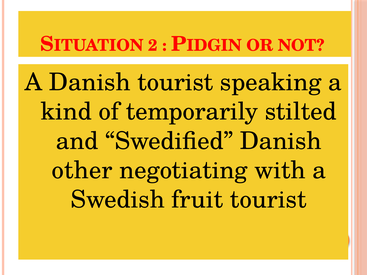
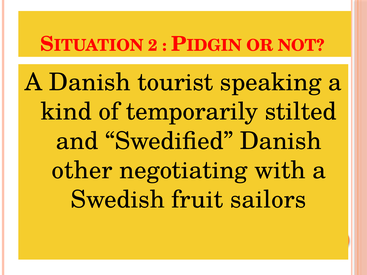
fruit tourist: tourist -> sailors
